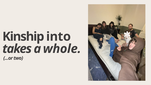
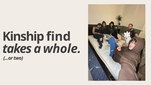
into: into -> find
